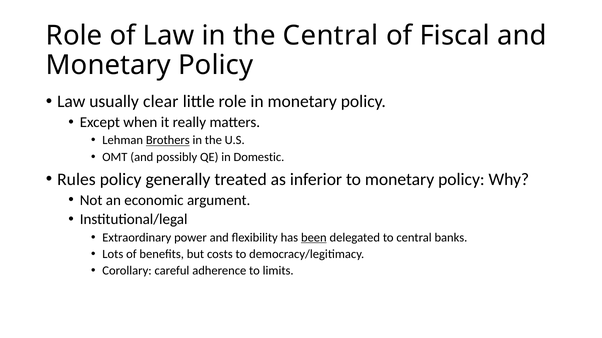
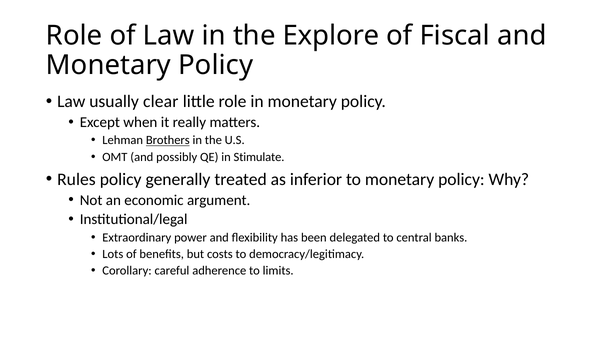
the Central: Central -> Explore
Domestic: Domestic -> Stimulate
been underline: present -> none
